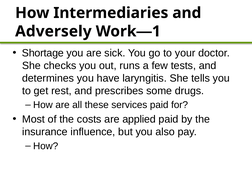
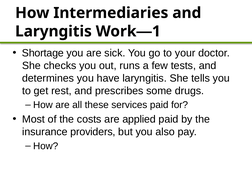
Adversely at (53, 31): Adversely -> Laryngitis
influence: influence -> providers
